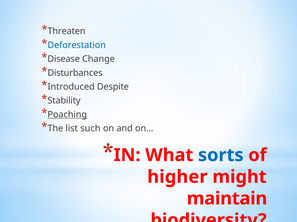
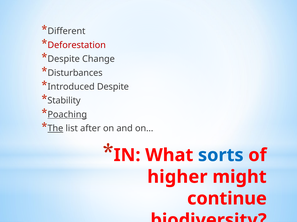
Threaten: Threaten -> Different
Deforestation colour: blue -> red
Disease at (64, 59): Disease -> Despite
The underline: none -> present
such: such -> after
maintain: maintain -> continue
